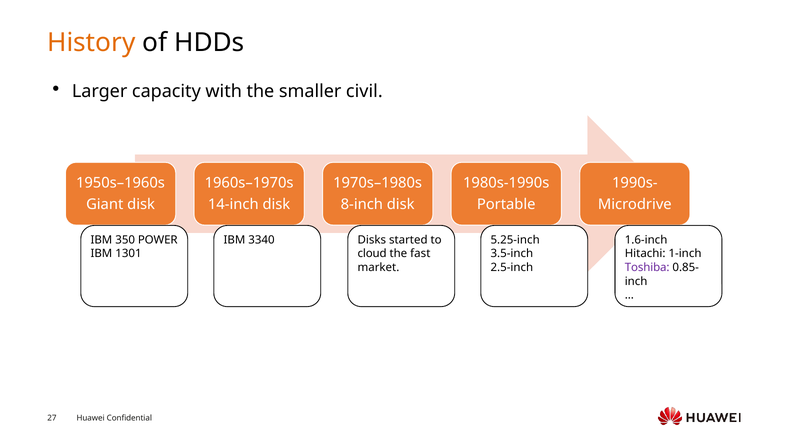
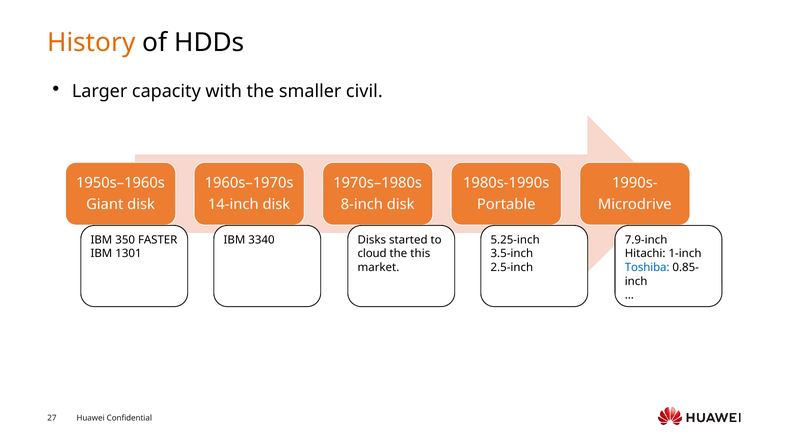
POWER: POWER -> FASTER
1.6-inch: 1.6-inch -> 7.9-inch
fast: fast -> this
Toshiba colour: purple -> blue
